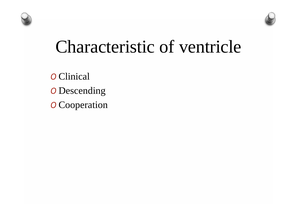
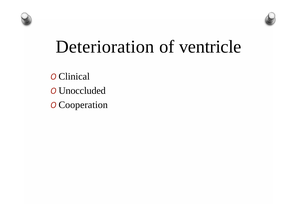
Characteristic: Characteristic -> Deterioration
Descending: Descending -> Unoccluded
